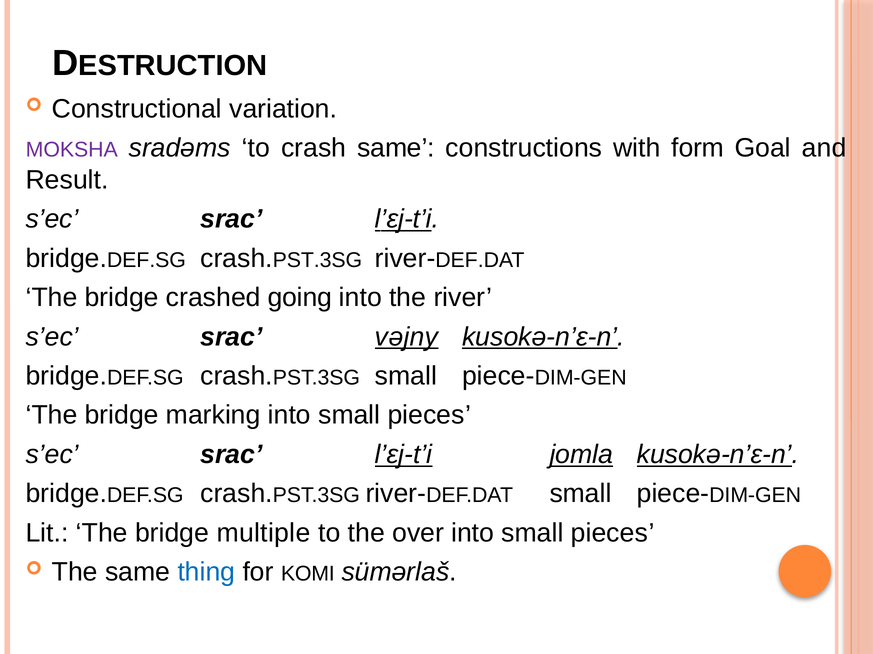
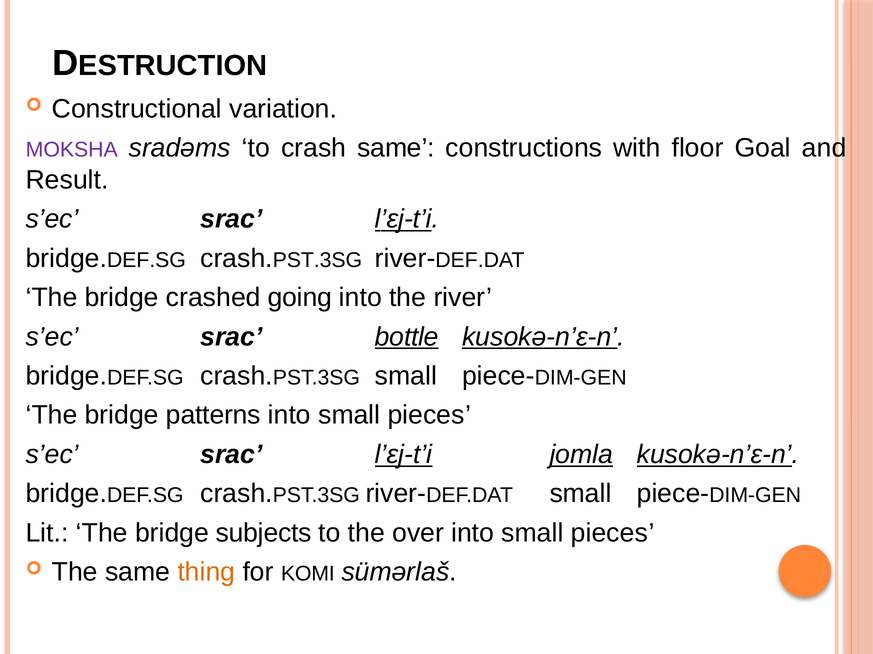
form: form -> floor
vəjny: vəjny -> bottle
marking: marking -> patterns
multiple: multiple -> subjects
thing colour: blue -> orange
